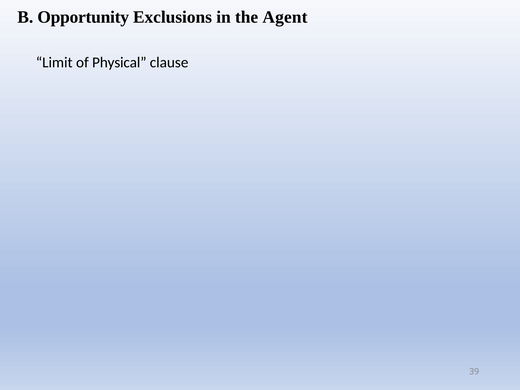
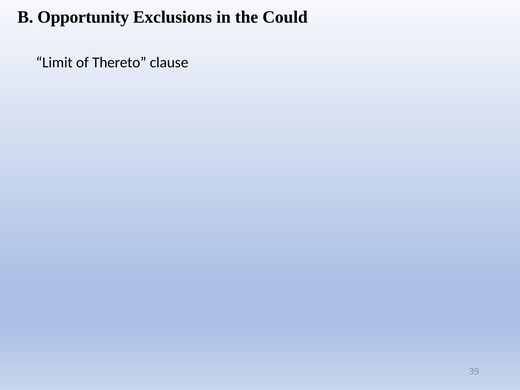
Agent: Agent -> Could
Physical: Physical -> Thereto
